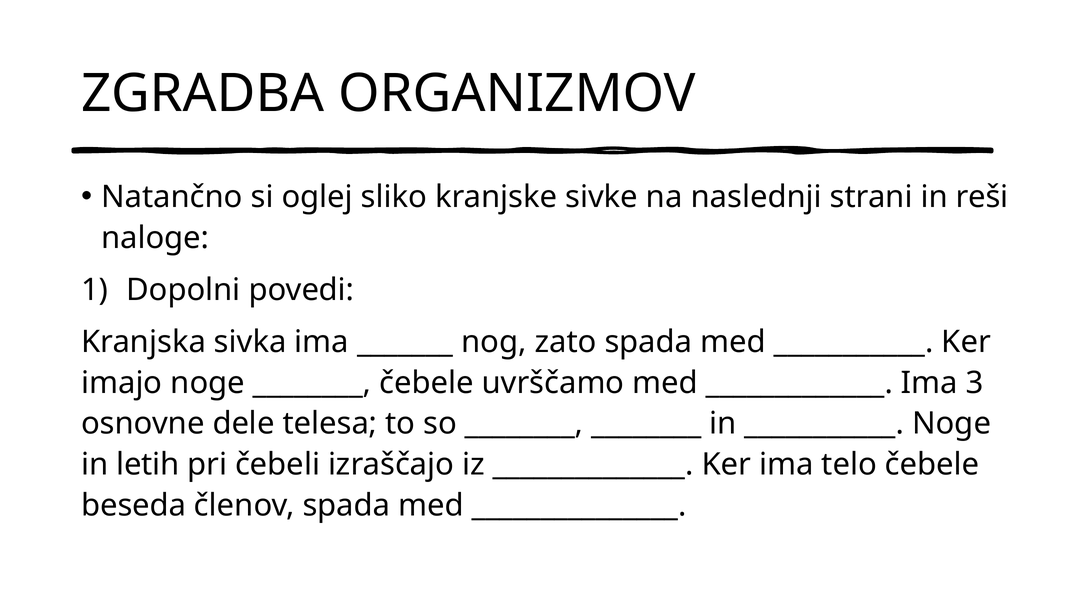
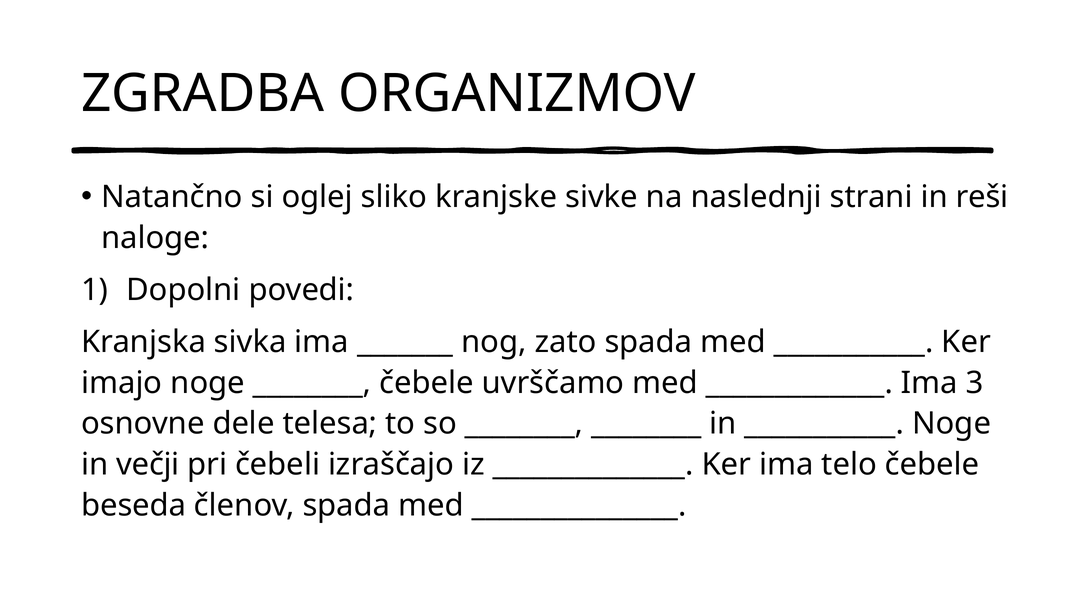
letih: letih -> večji
